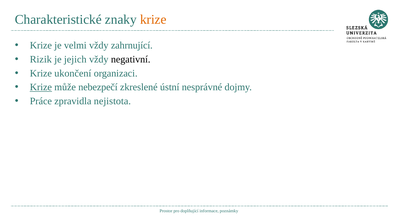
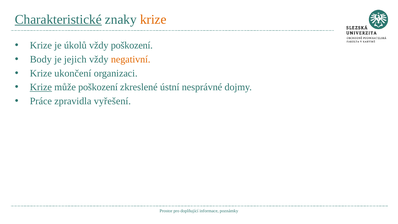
Charakteristické underline: none -> present
velmi: velmi -> úkolů
vždy zahrnující: zahrnující -> poškození
Rizik: Rizik -> Body
negativní colour: black -> orange
může nebezpečí: nebezpečí -> poškození
nejistota: nejistota -> vyřešení
